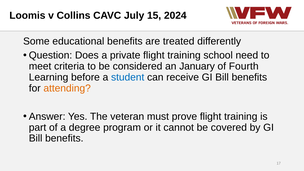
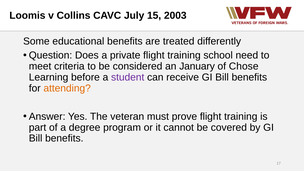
2024: 2024 -> 2003
Fourth: Fourth -> Chose
student colour: blue -> purple
